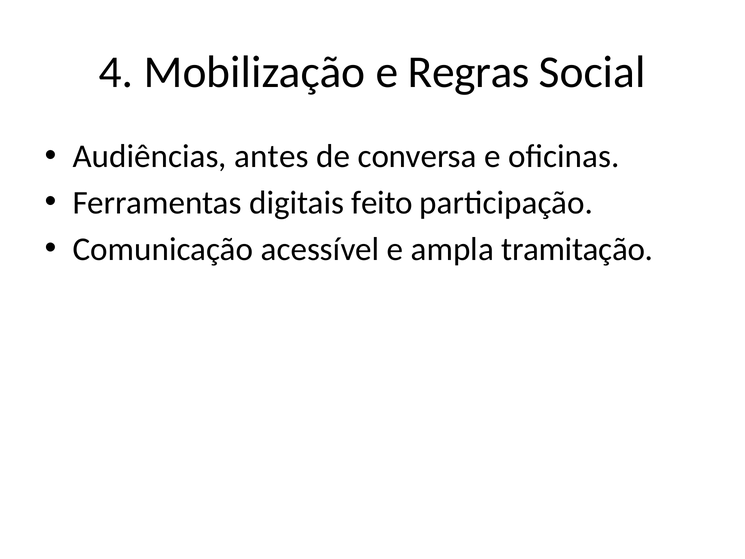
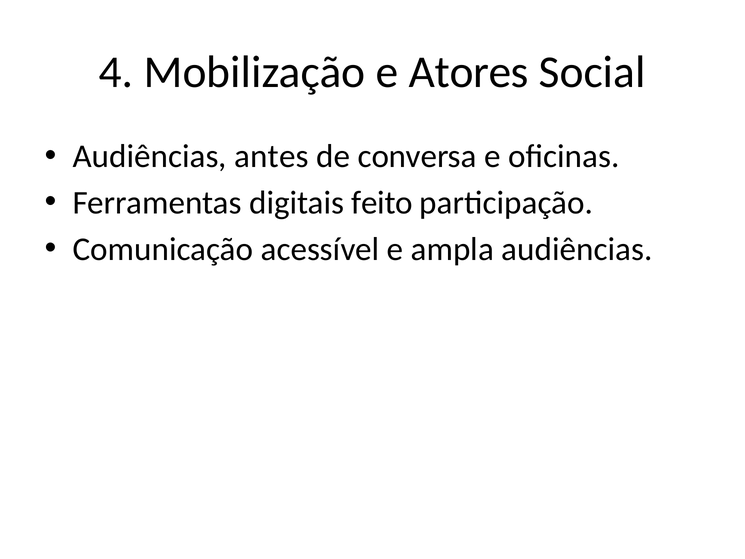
Regras: Regras -> Atores
ampla tramitação: tramitação -> audiências
